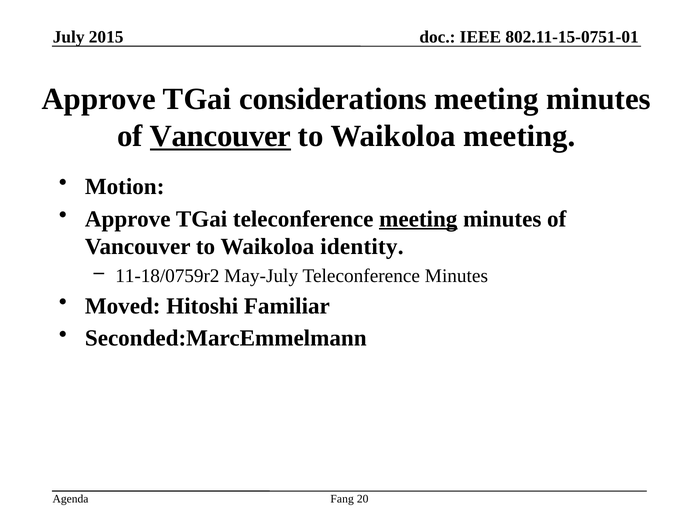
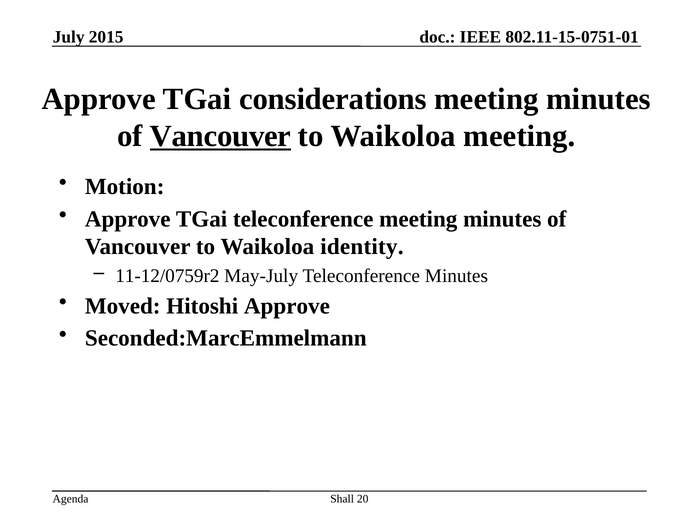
meeting at (418, 219) underline: present -> none
11-18/0759r2: 11-18/0759r2 -> 11-12/0759r2
Hitoshi Familiar: Familiar -> Approve
Fang: Fang -> Shall
